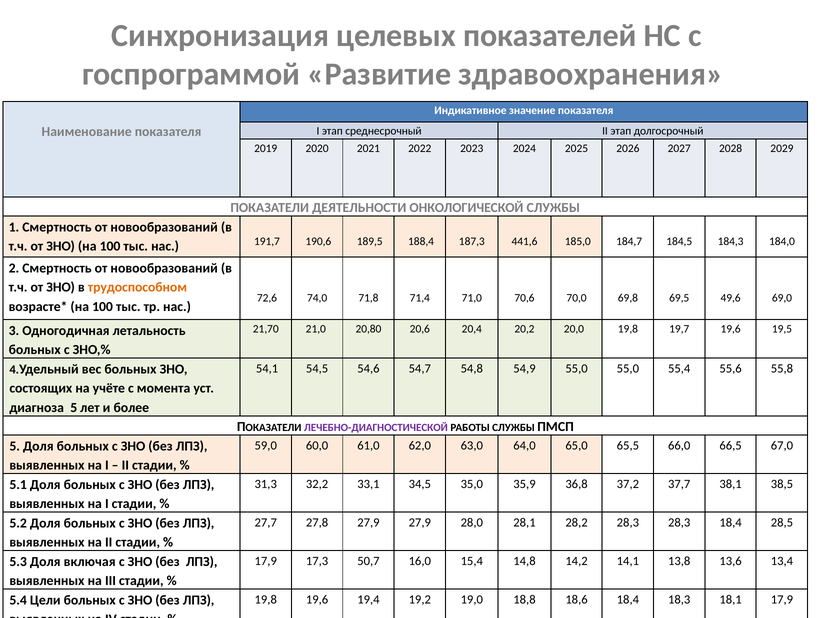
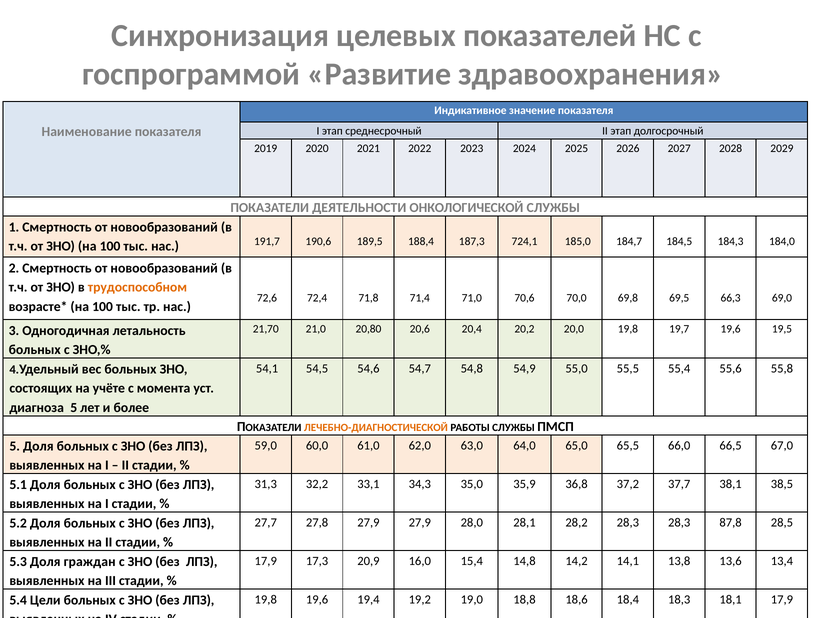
441,6: 441,6 -> 724,1
74,0: 74,0 -> 72,4
49,6: 49,6 -> 66,3
55,0 55,0: 55,0 -> 55,5
ЛЕЧЕБНО-ДИАГНОСТИЧЕСКОЙ colour: purple -> orange
34,5: 34,5 -> 34,3
28,3 18,4: 18,4 -> 87,8
50,7: 50,7 -> 20,9
включая: включая -> граждан
